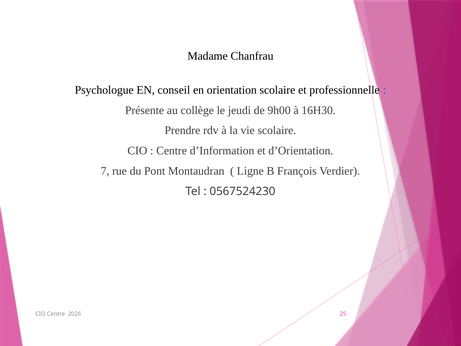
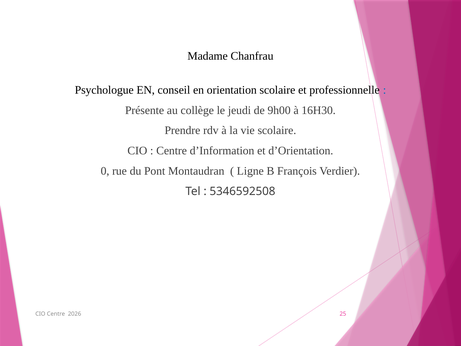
7: 7 -> 0
0567524230: 0567524230 -> 5346592508
